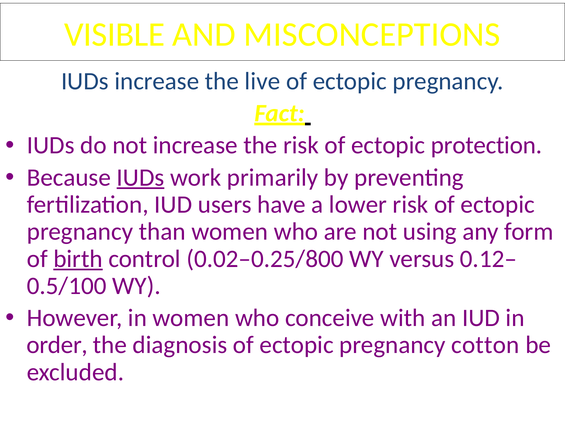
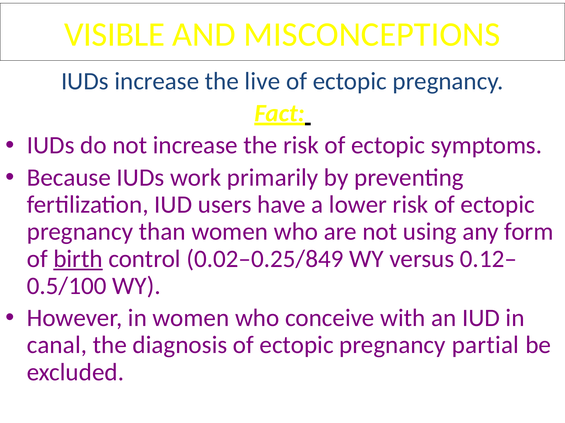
protection: protection -> symptoms
IUDs at (140, 178) underline: present -> none
0.02–0.25/800: 0.02–0.25/800 -> 0.02–0.25/849
order: order -> canal
cotton: cotton -> partial
